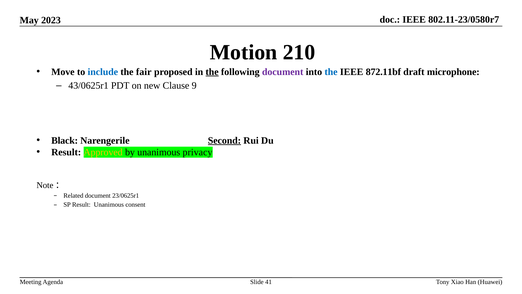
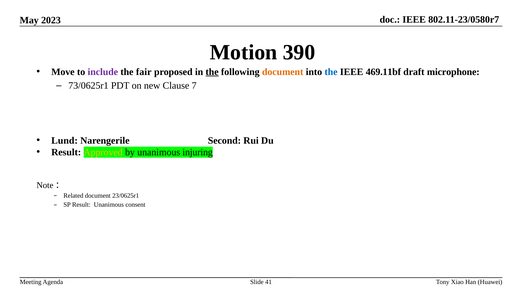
210: 210 -> 390
include colour: blue -> purple
document at (283, 72) colour: purple -> orange
872.11bf: 872.11bf -> 469.11bf
43/0625r1: 43/0625r1 -> 73/0625r1
9: 9 -> 7
Black: Black -> Lund
Second underline: present -> none
privacy: privacy -> injuring
